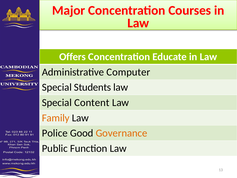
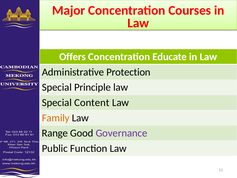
Computer: Computer -> Protection
Students: Students -> Principle
Police: Police -> Range
Governance colour: orange -> purple
